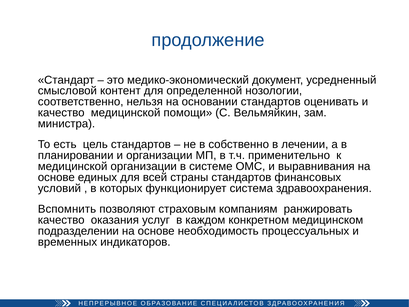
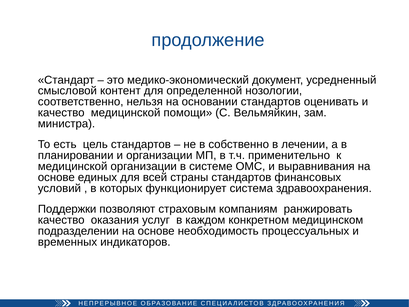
Вспомнить: Вспомнить -> Поддержки
